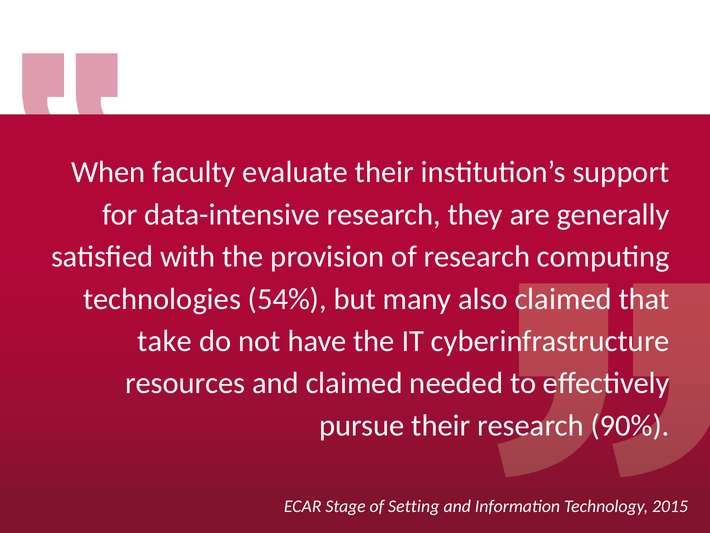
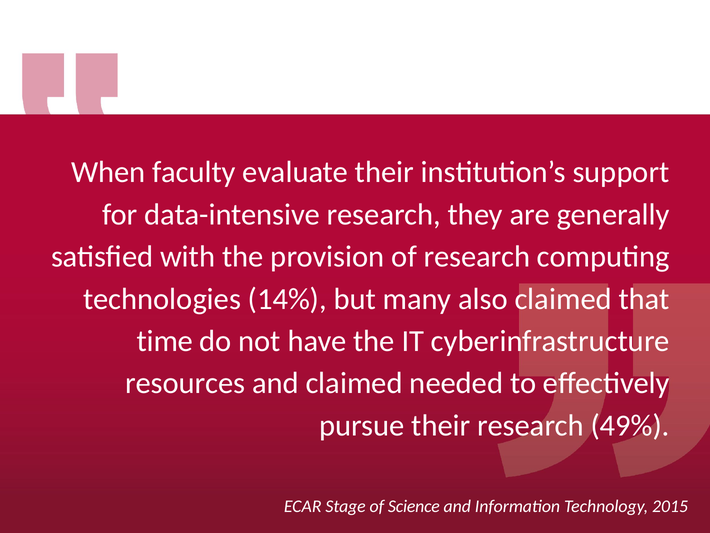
54%: 54% -> 14%
take: take -> time
90%: 90% -> 49%
Setting: Setting -> Science
